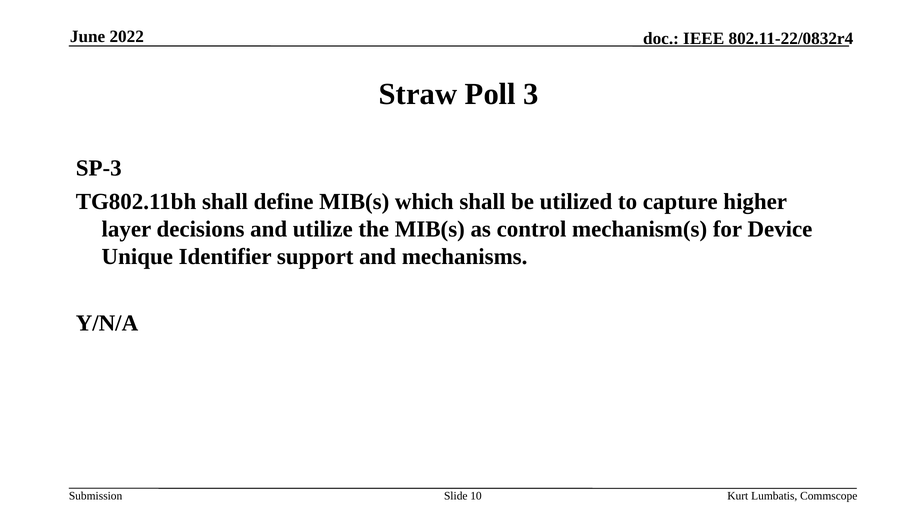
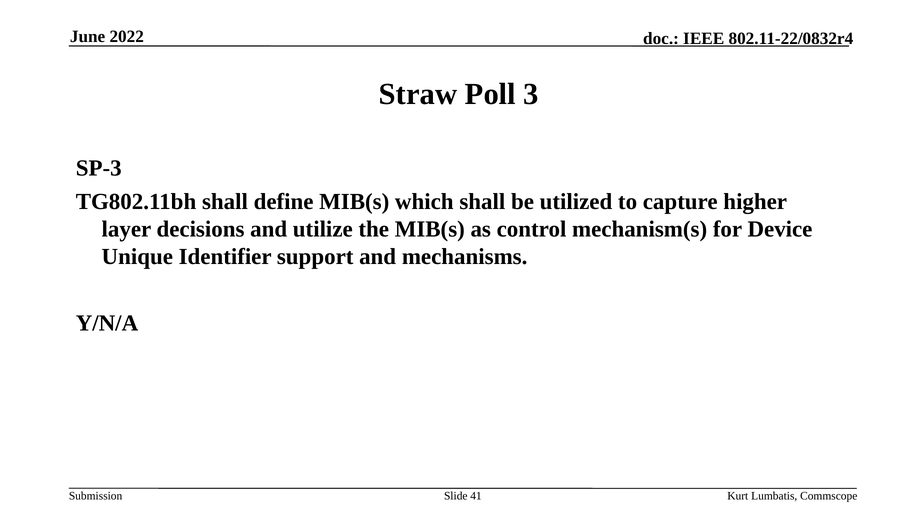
10: 10 -> 41
